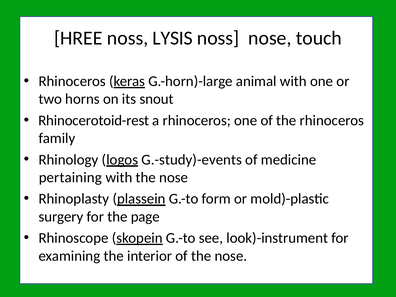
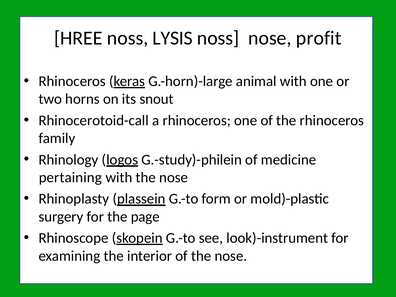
touch: touch -> profit
Rhinocerotoid-rest: Rhinocerotoid-rest -> Rhinocerotoid-call
G.-study)-events: G.-study)-events -> G.-study)-philein
